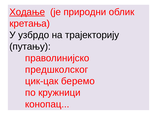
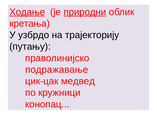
природни underline: none -> present
предшколског: предшколског -> подражавање
беремо: беремо -> медвед
